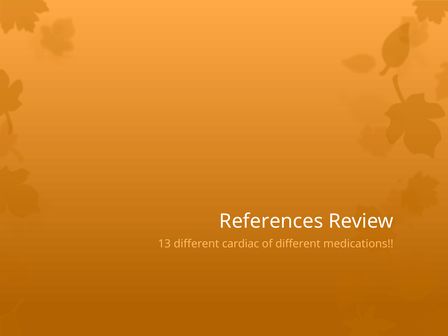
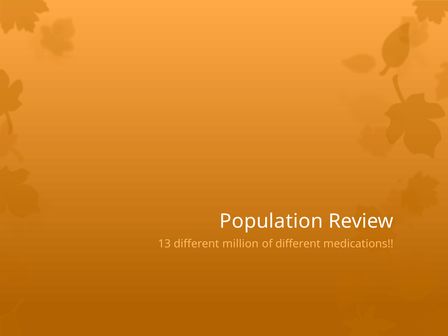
References: References -> Population
cardiac: cardiac -> million
